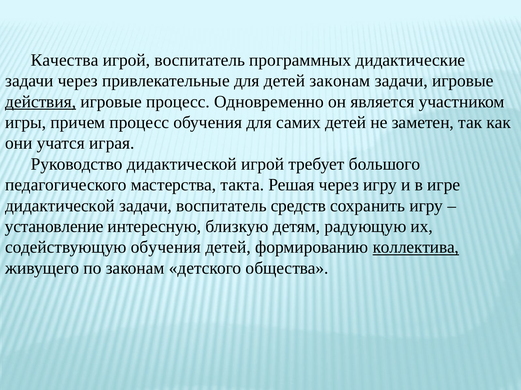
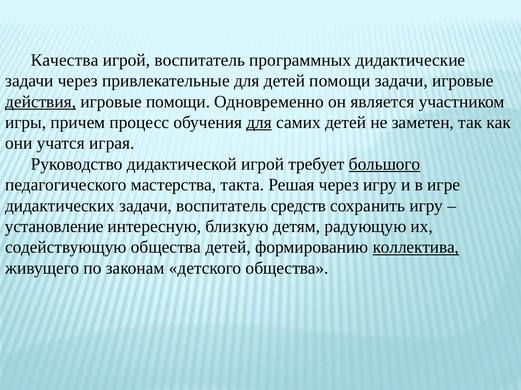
детей законам: законам -> помощи
игровые процесс: процесс -> помощи
для at (259, 123) underline: none -> present
большого underline: none -> present
дидактической at (60, 206): дидактической -> дидактических
содействующую обучения: обучения -> общества
